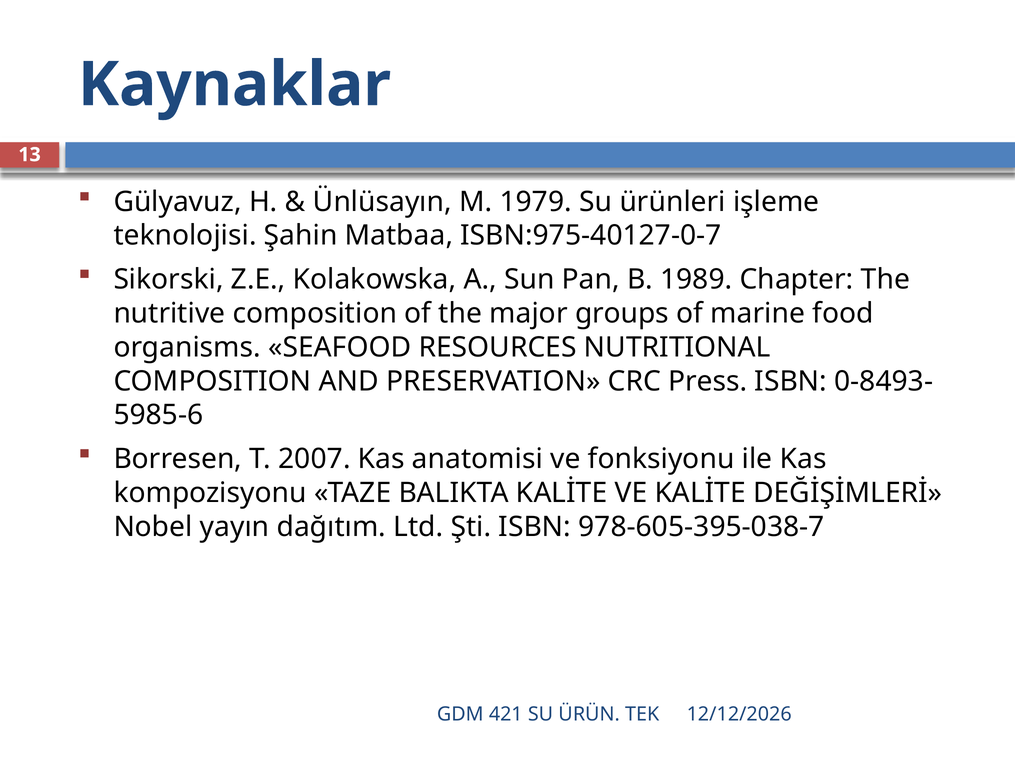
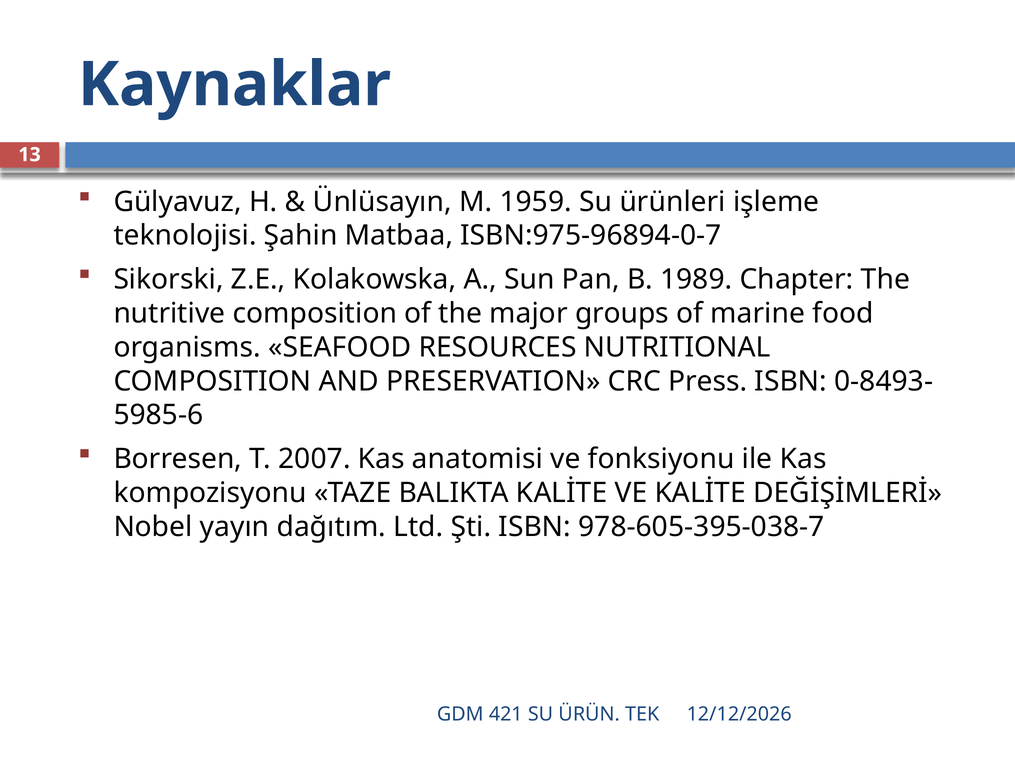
1979: 1979 -> 1959
ISBN:975-40127-0-7: ISBN:975-40127-0-7 -> ISBN:975-96894-0-7
